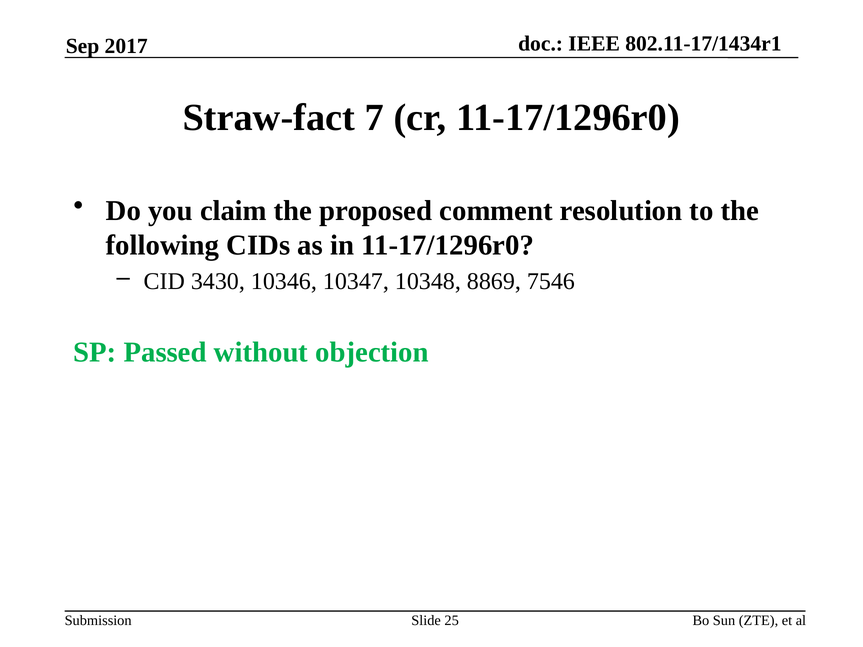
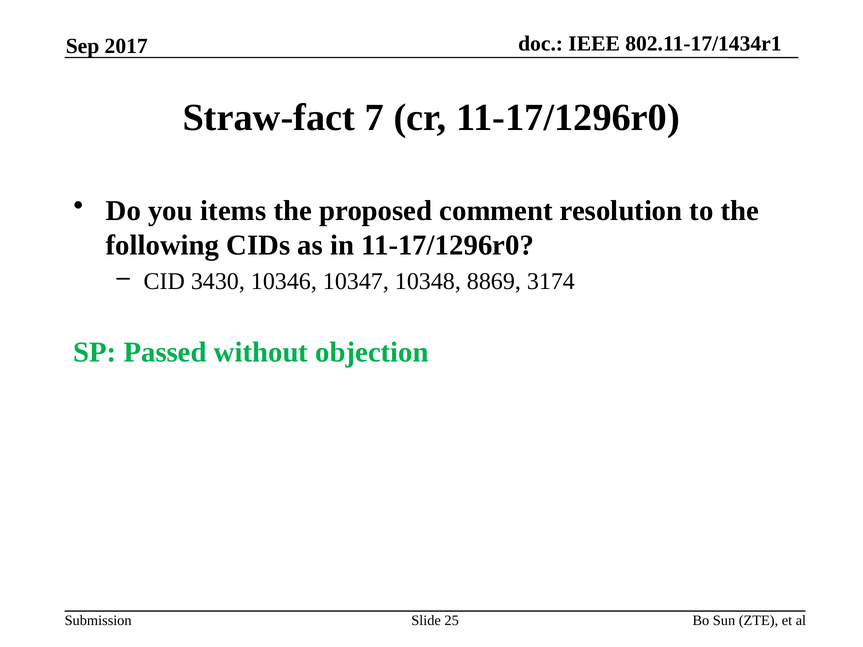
claim: claim -> items
7546: 7546 -> 3174
